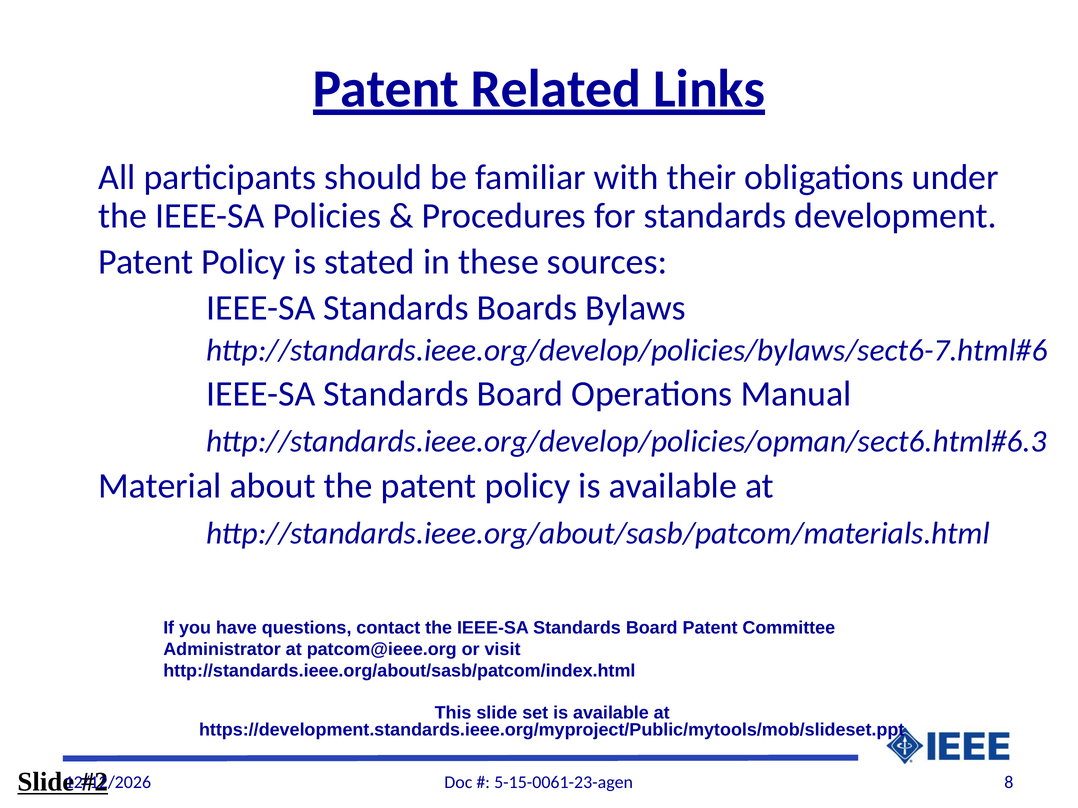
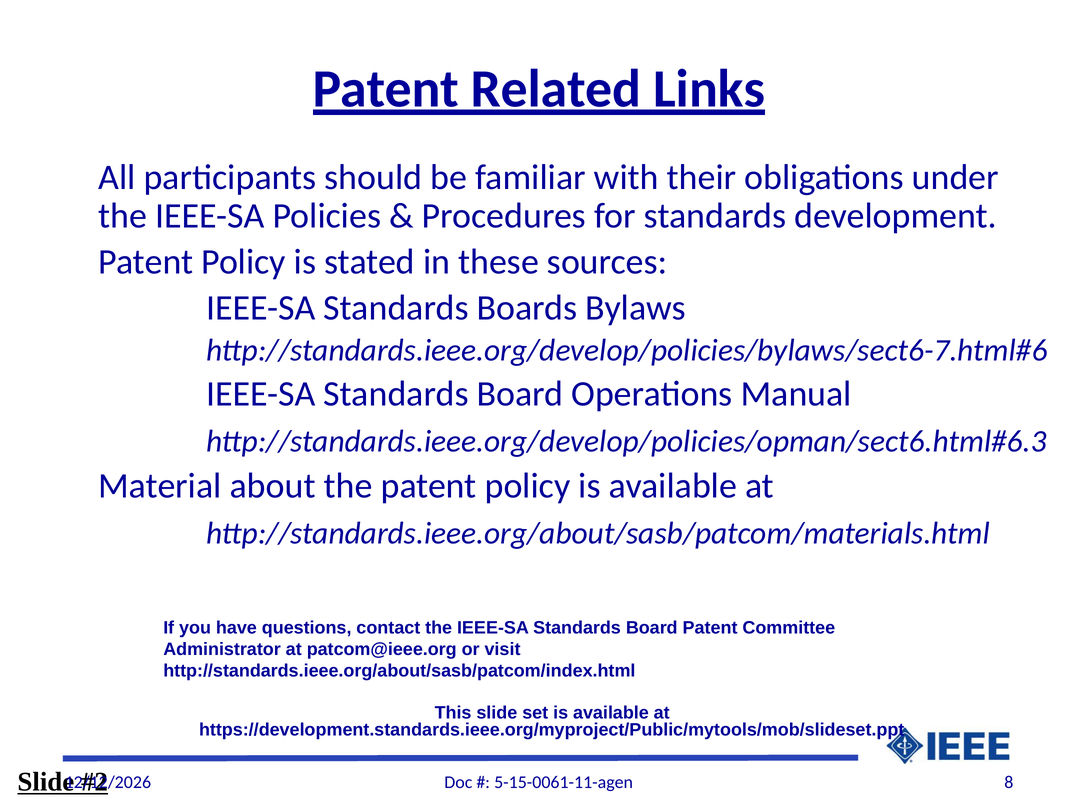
5-15-0061-23-agen: 5-15-0061-23-agen -> 5-15-0061-11-agen
